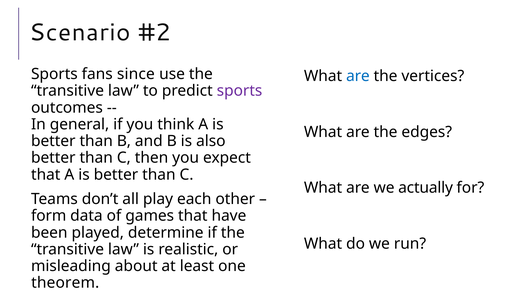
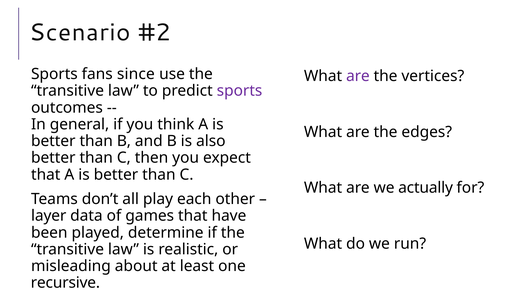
are at (358, 76) colour: blue -> purple
form: form -> layer
theorem: theorem -> recursive
